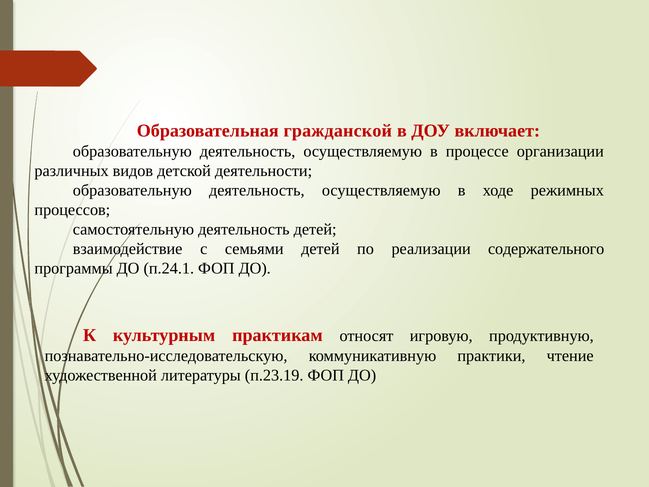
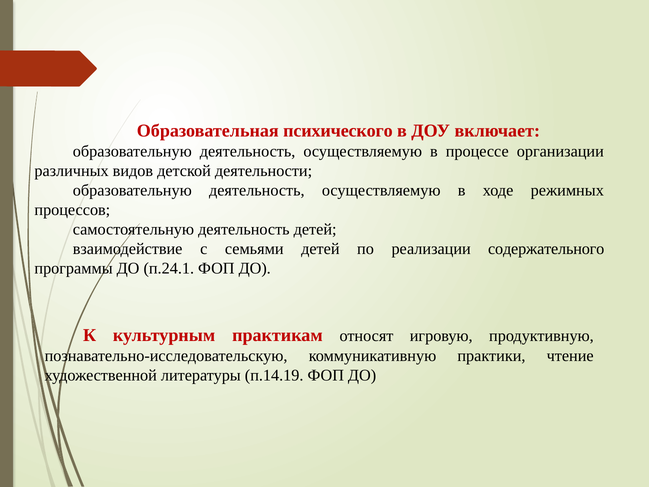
гражданской: гражданской -> психического
п.23.19: п.23.19 -> п.14.19
